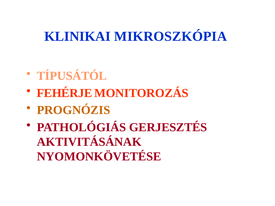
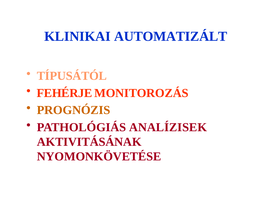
MIKROSZKÓPIA: MIKROSZKÓPIA -> AUTOMATIZÁLT
GERJESZTÉS: GERJESZTÉS -> ANALÍZISEK
